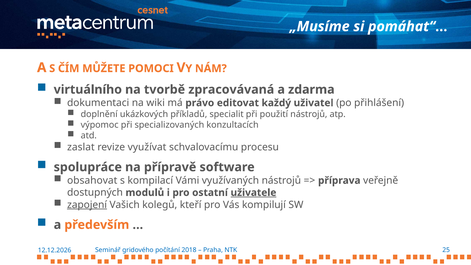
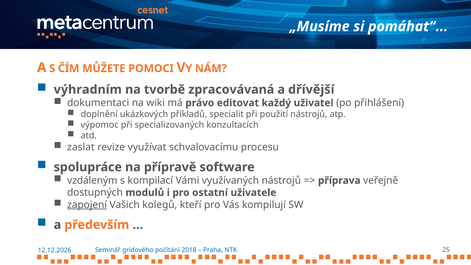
virtuálního: virtuálního -> výhradním
zdarma: zdarma -> dřívější
obsahovat: obsahovat -> vzdáleným
uživatele underline: present -> none
